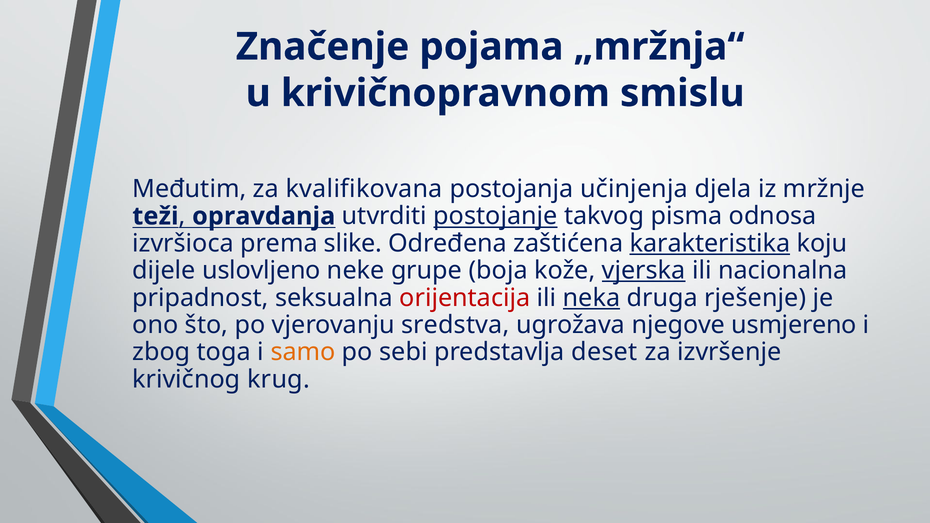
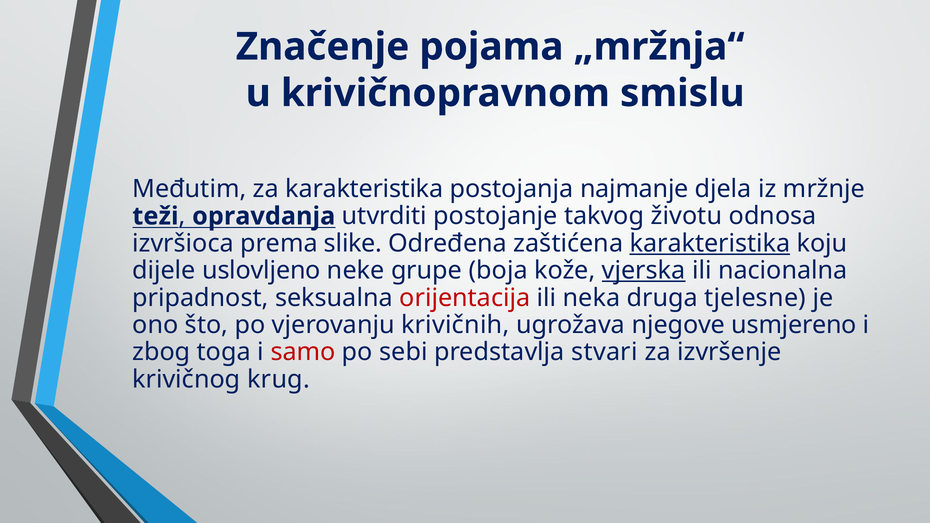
za kvalifikovana: kvalifikovana -> karakteristika
učinjenja: učinjenja -> najmanje
postojanje underline: present -> none
pisma: pisma -> životu
neka underline: present -> none
rješenje: rješenje -> tjelesne
sredstva: sredstva -> krivičnih
samo colour: orange -> red
deset: deset -> stvari
